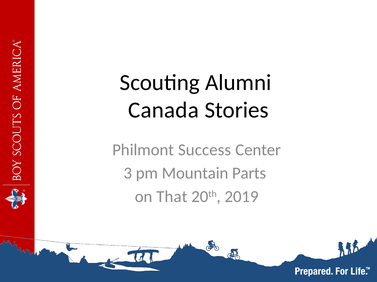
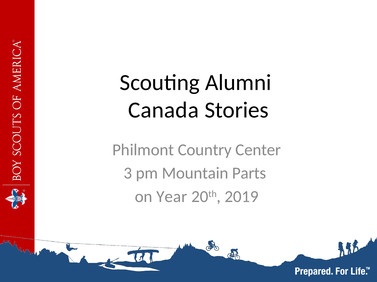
Success: Success -> Country
That: That -> Year
